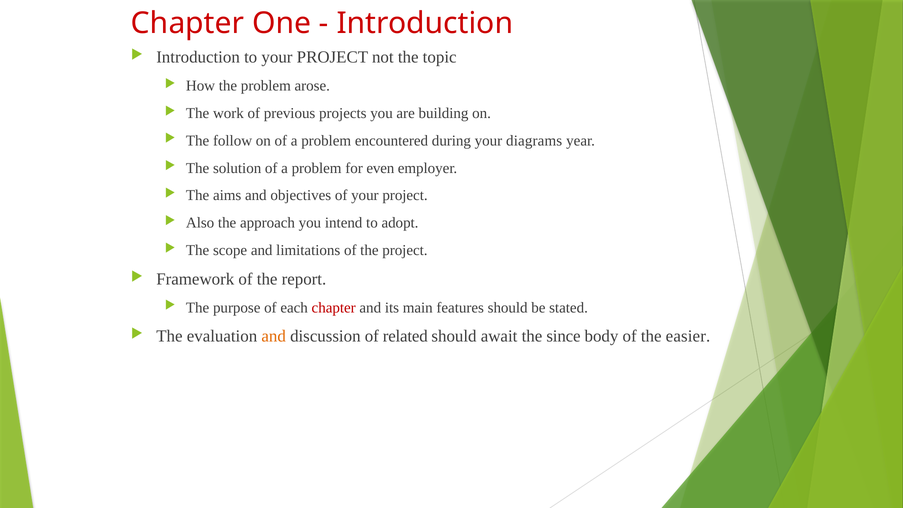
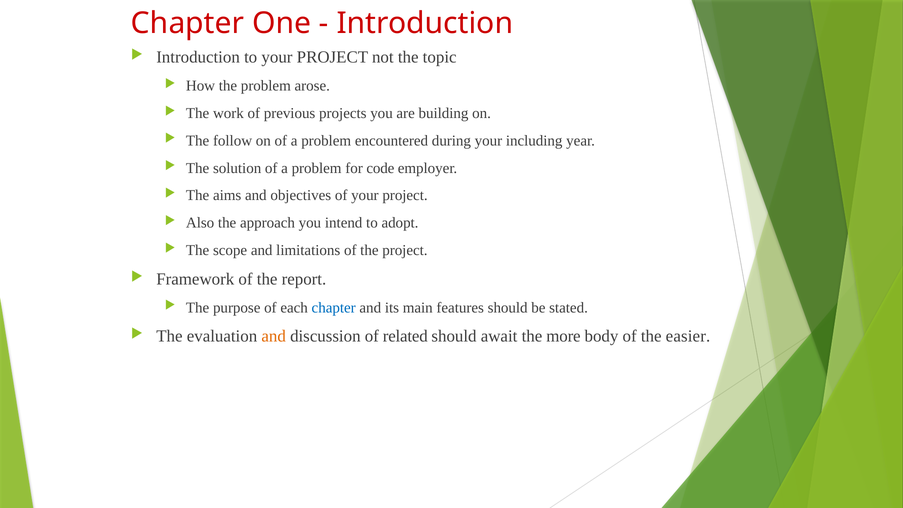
diagrams: diagrams -> including
even: even -> code
chapter at (334, 308) colour: red -> blue
since: since -> more
